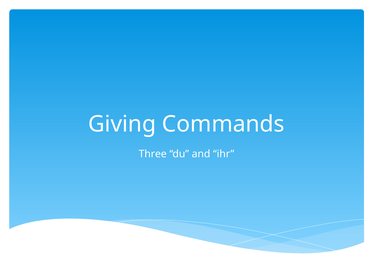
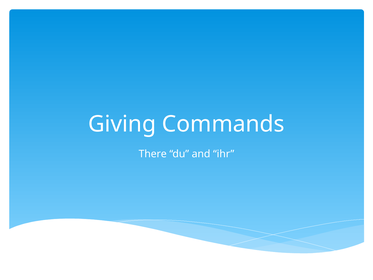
Three: Three -> There
